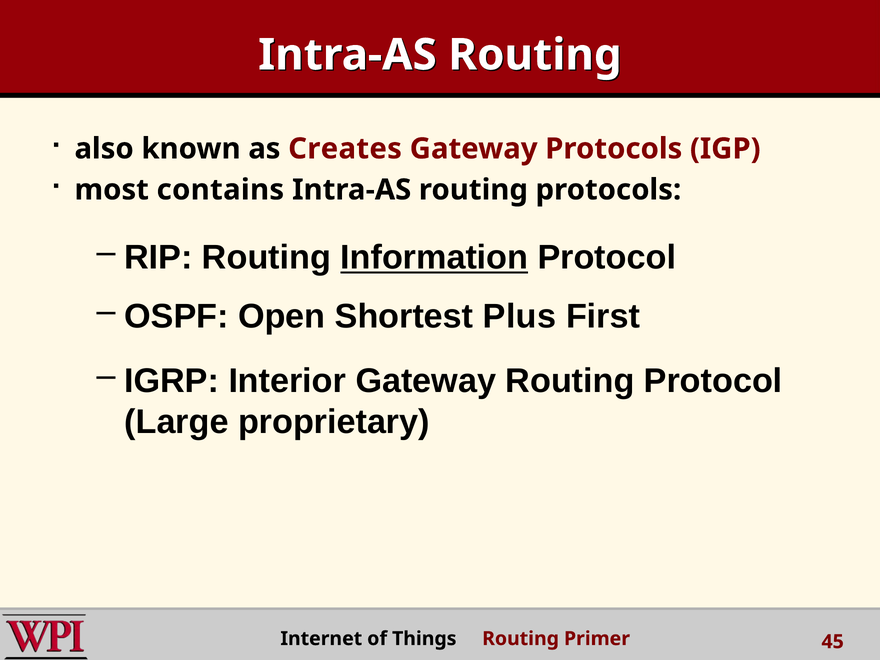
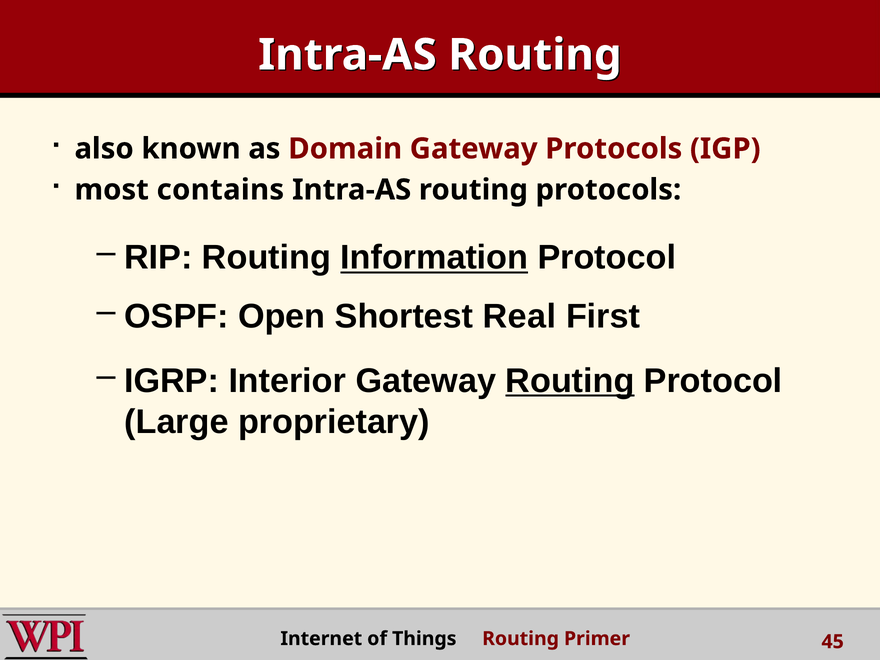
Creates: Creates -> Domain
Plus: Plus -> Real
Routing at (570, 381) underline: none -> present
